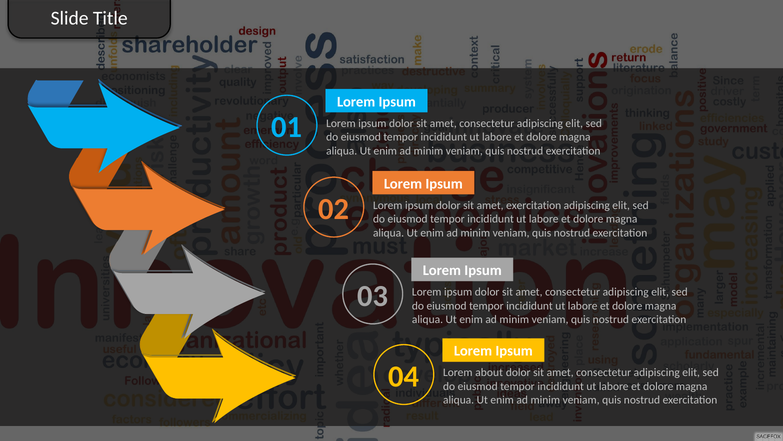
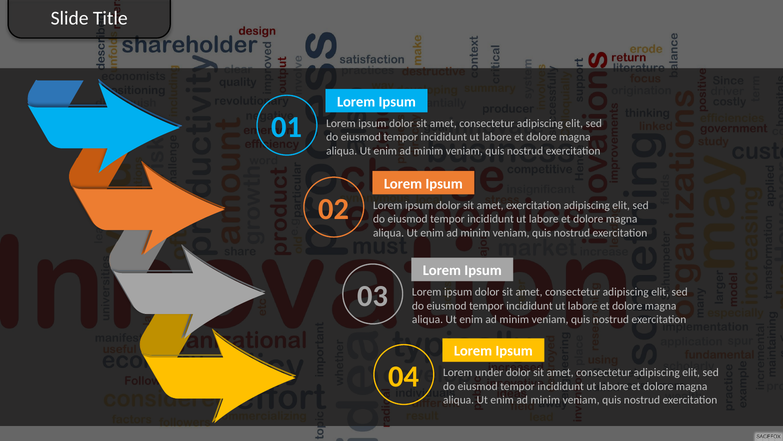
about: about -> under
